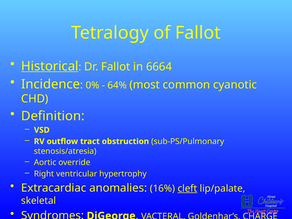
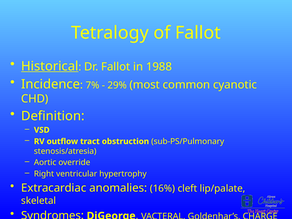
6664: 6664 -> 1988
0%: 0% -> 7%
64%: 64% -> 29%
cleft underline: present -> none
